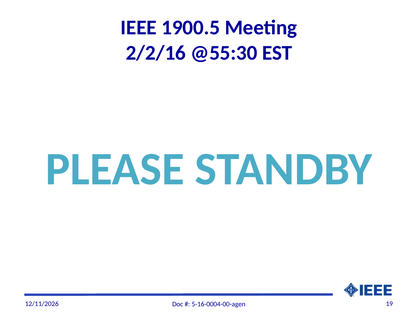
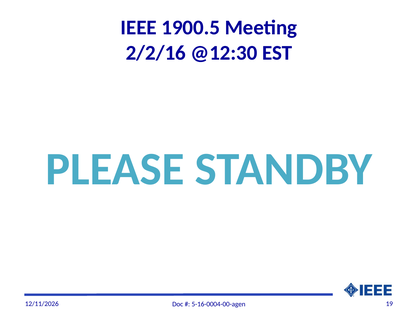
@55:30: @55:30 -> @12:30
